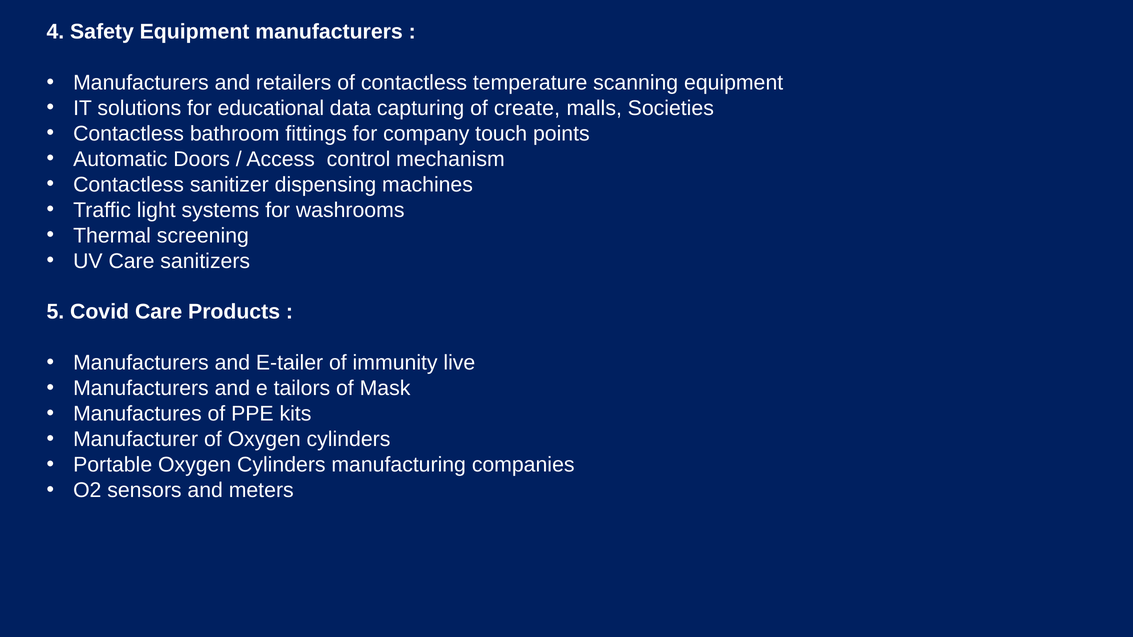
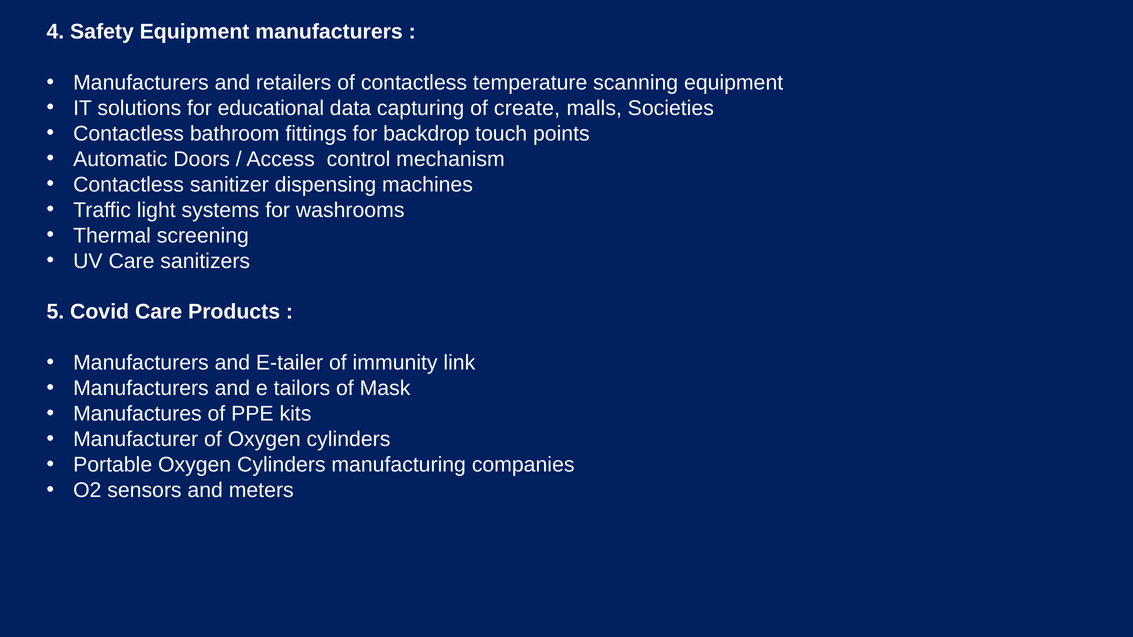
company: company -> backdrop
live: live -> link
